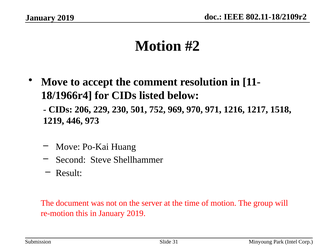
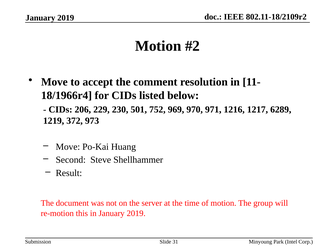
1518: 1518 -> 6289
446: 446 -> 372
